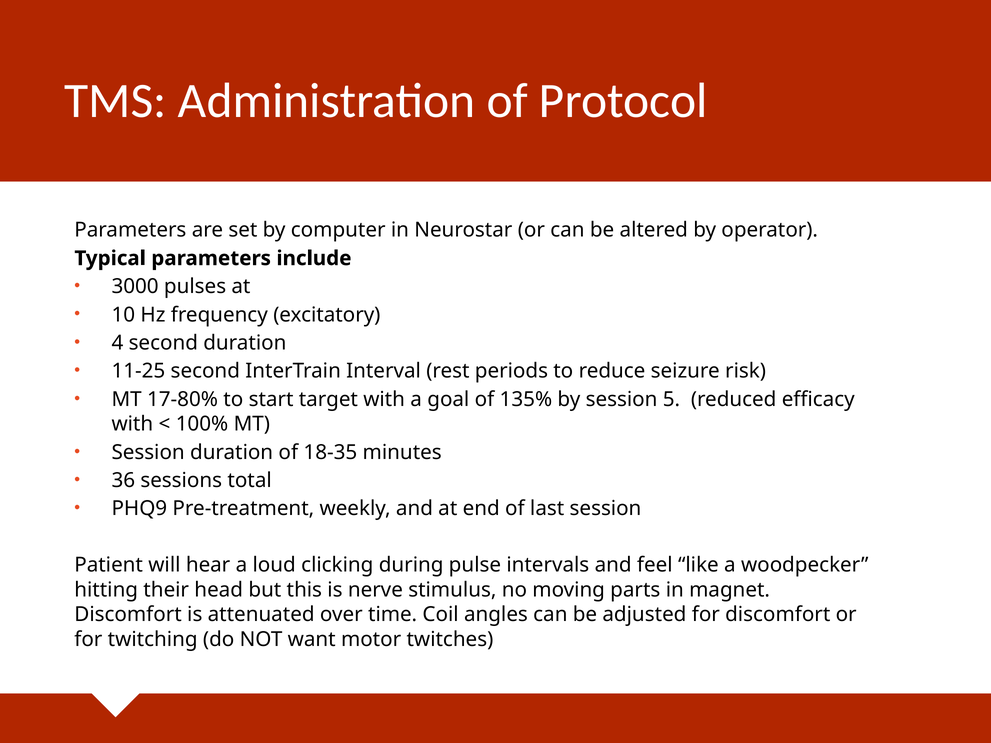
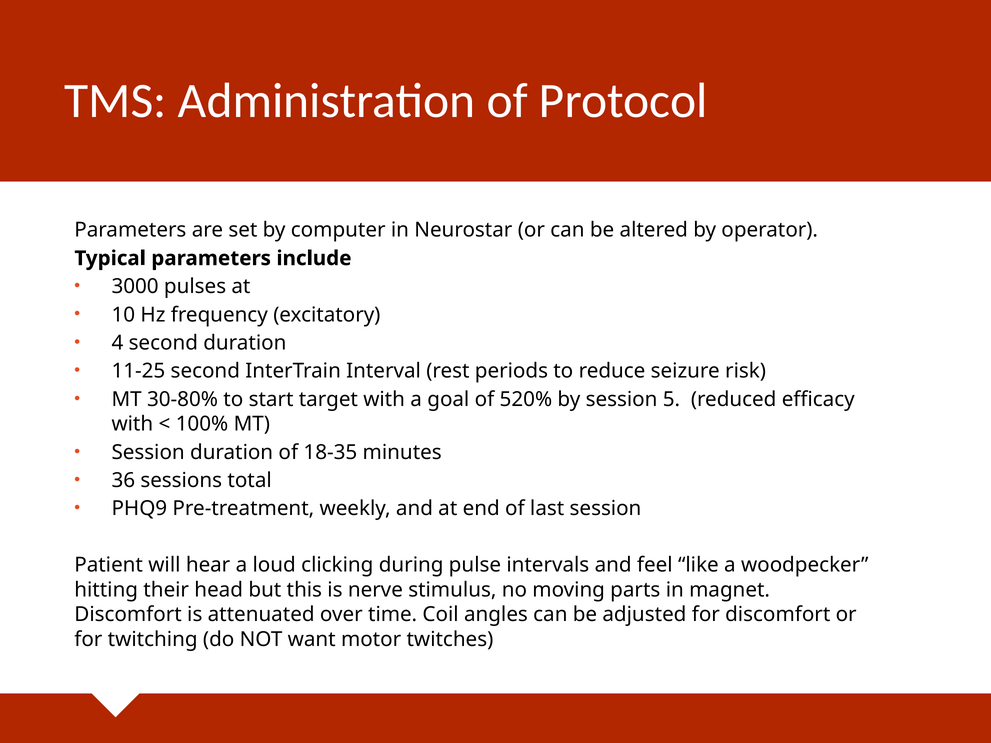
17-80%: 17-80% -> 30-80%
135%: 135% -> 520%
